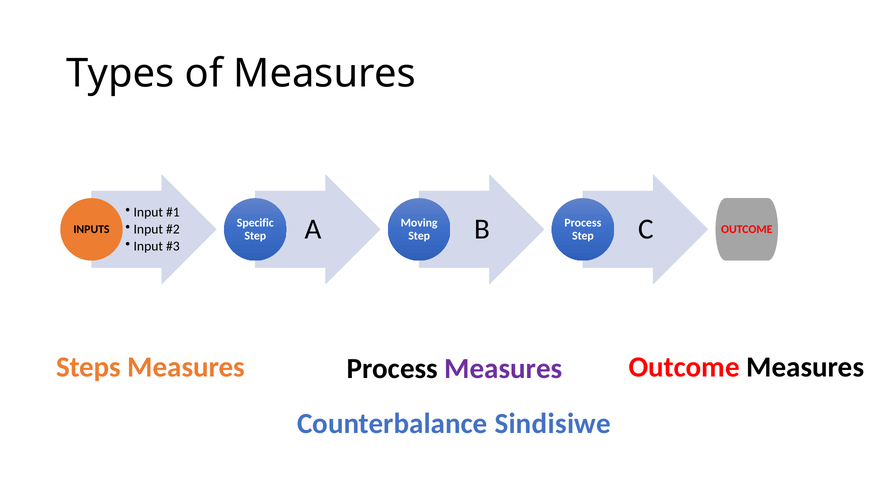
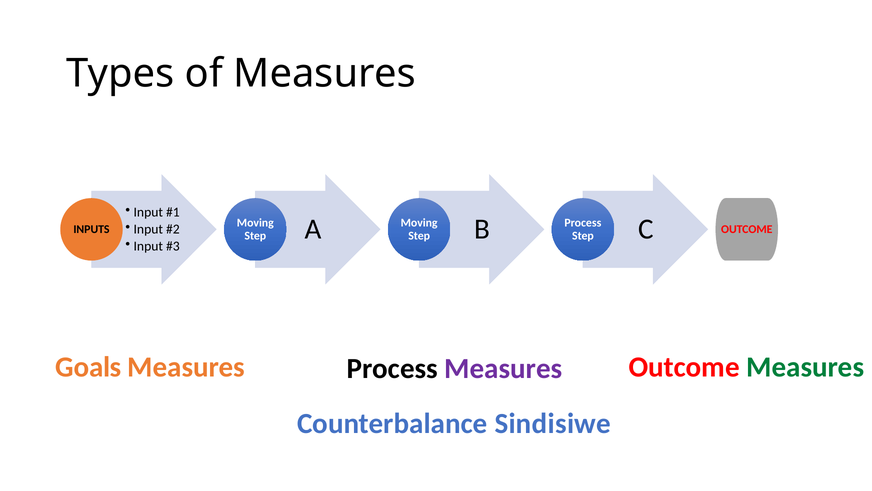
Specific at (255, 223): Specific -> Moving
Steps: Steps -> Goals
Measures at (805, 367) colour: black -> green
